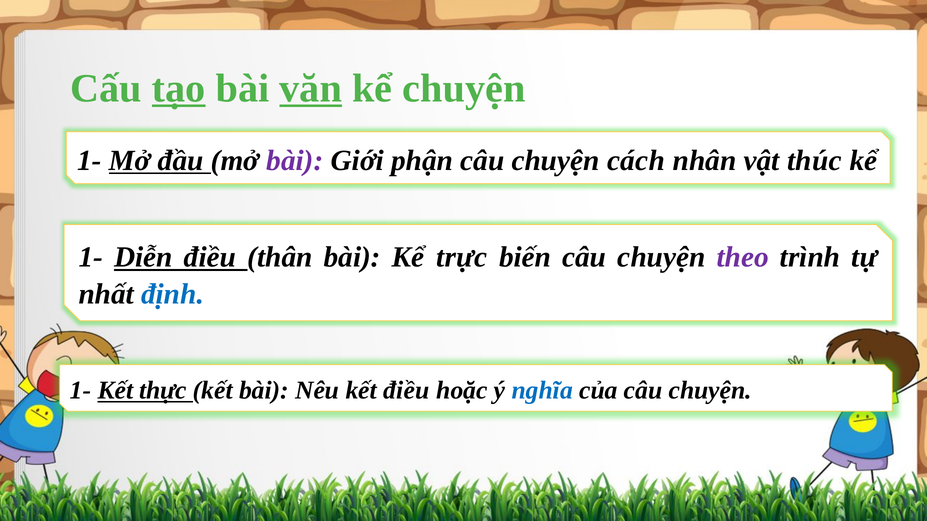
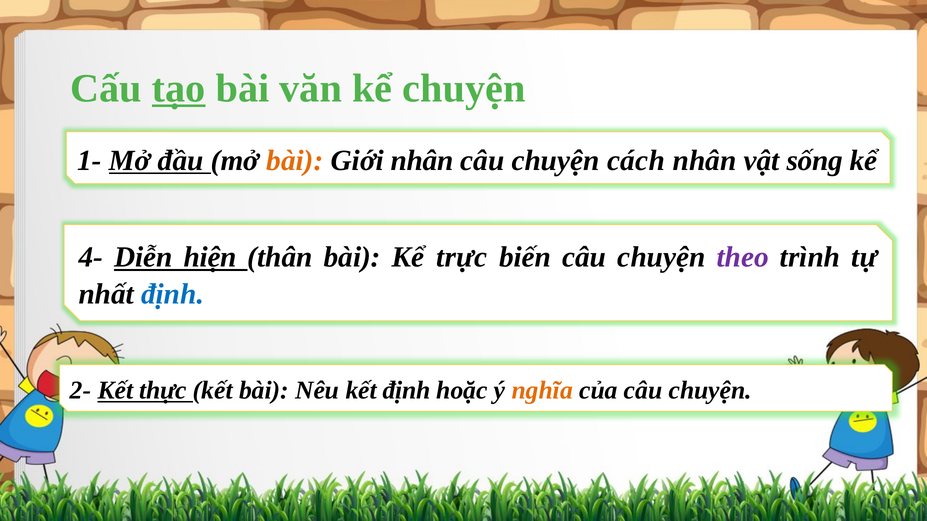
văn underline: present -> none
bài at (295, 161) colour: purple -> orange
Giới phận: phận -> nhân
thúc: thúc -> sống
1- at (91, 257): 1- -> 4-
Diễn điều: điều -> hiện
1- at (81, 391): 1- -> 2-
kết điều: điều -> định
nghĩa colour: blue -> orange
